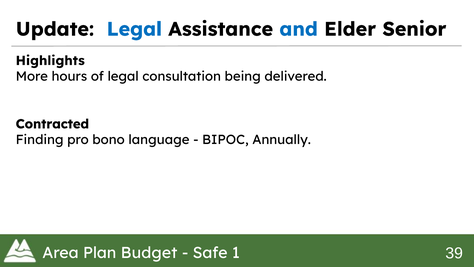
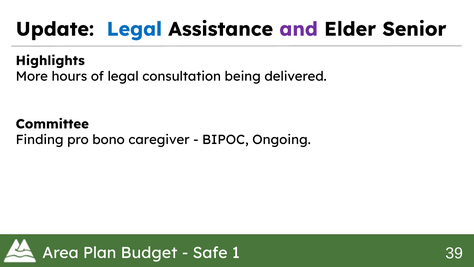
and colour: blue -> purple
Contracted: Contracted -> Committee
language: language -> caregiver
Annually: Annually -> Ongoing
